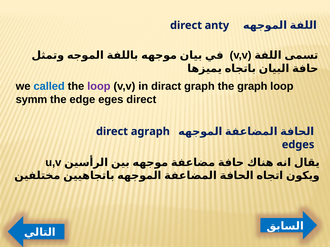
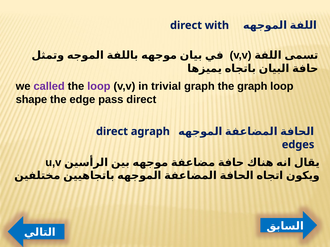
anty: anty -> with
called colour: blue -> purple
diract: diract -> trivial
symm: symm -> shape
eges: eges -> pass
